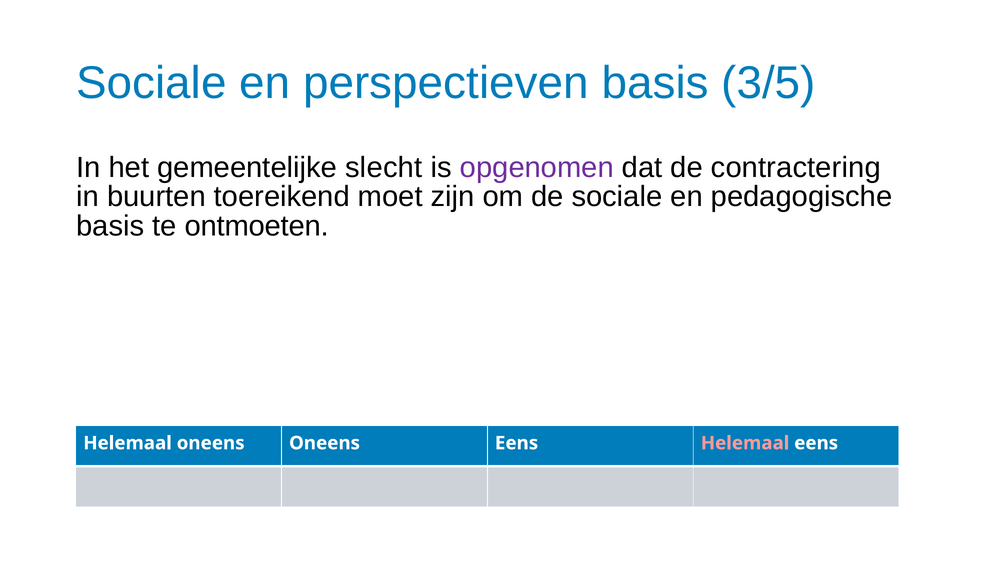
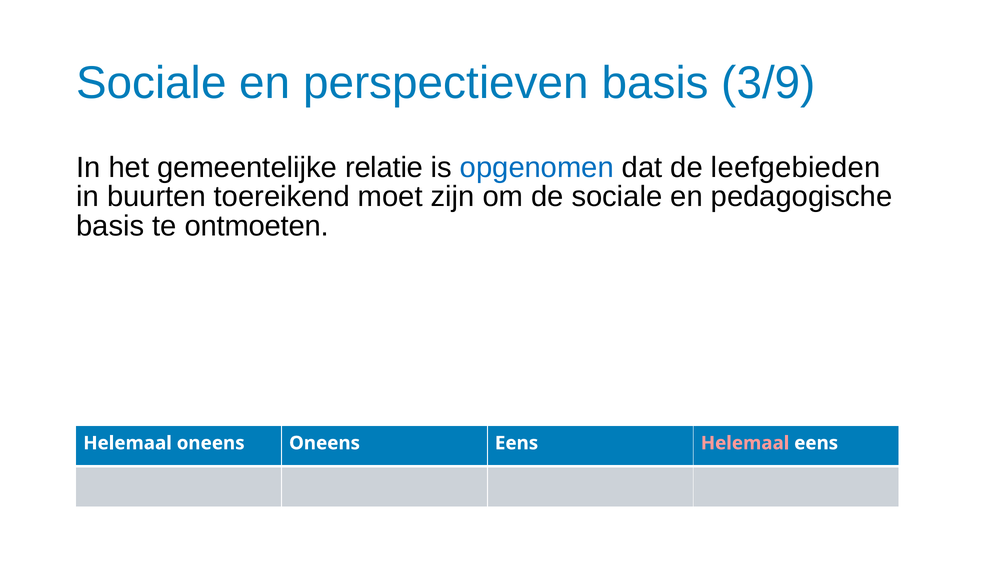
3/5: 3/5 -> 3/9
slecht: slecht -> relatie
opgenomen colour: purple -> blue
contractering: contractering -> leefgebieden
